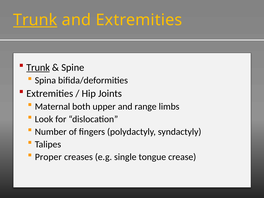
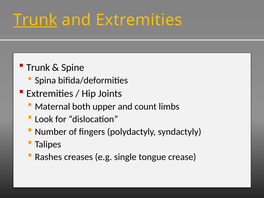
Trunk at (38, 67) underline: present -> none
range: range -> count
Proper: Proper -> Rashes
